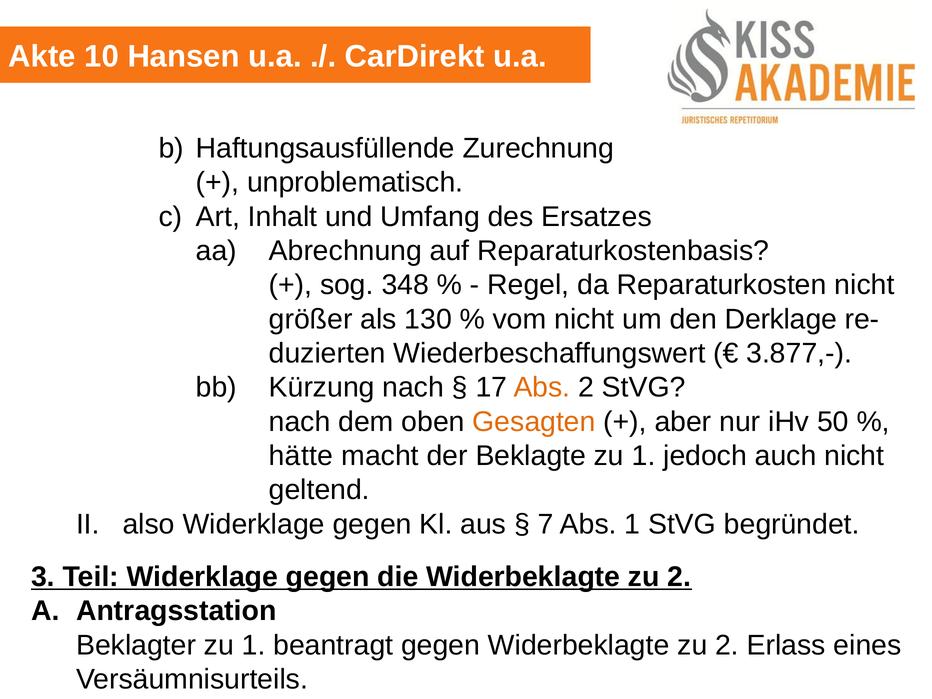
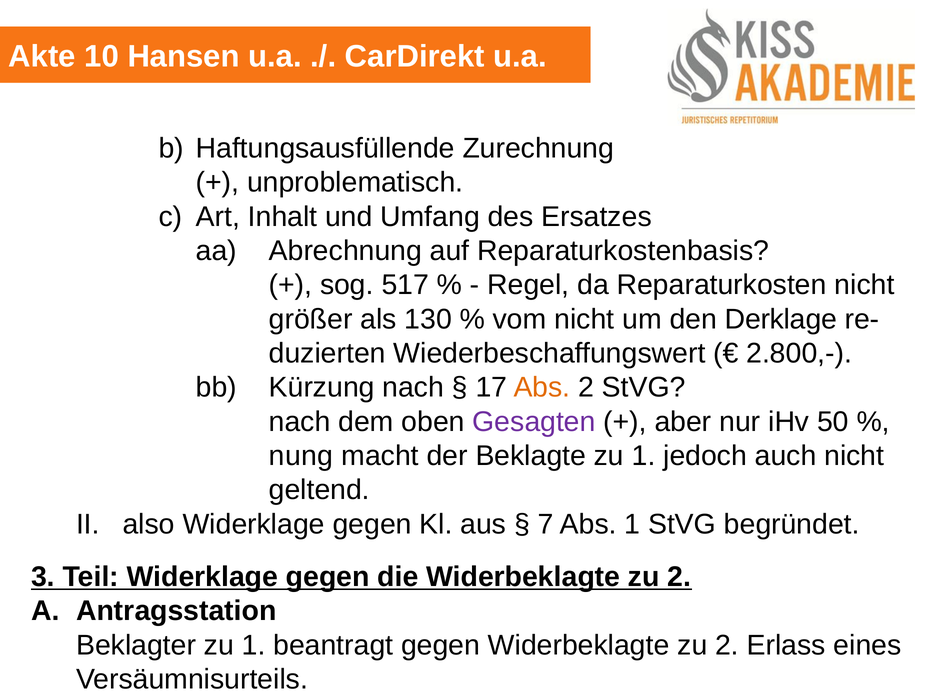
348: 348 -> 517
3.877,-: 3.877,- -> 2.800,-
Gesagten colour: orange -> purple
hätte: hätte -> nung
